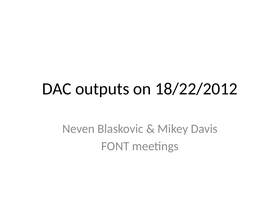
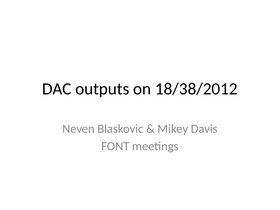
18/22/2012: 18/22/2012 -> 18/38/2012
